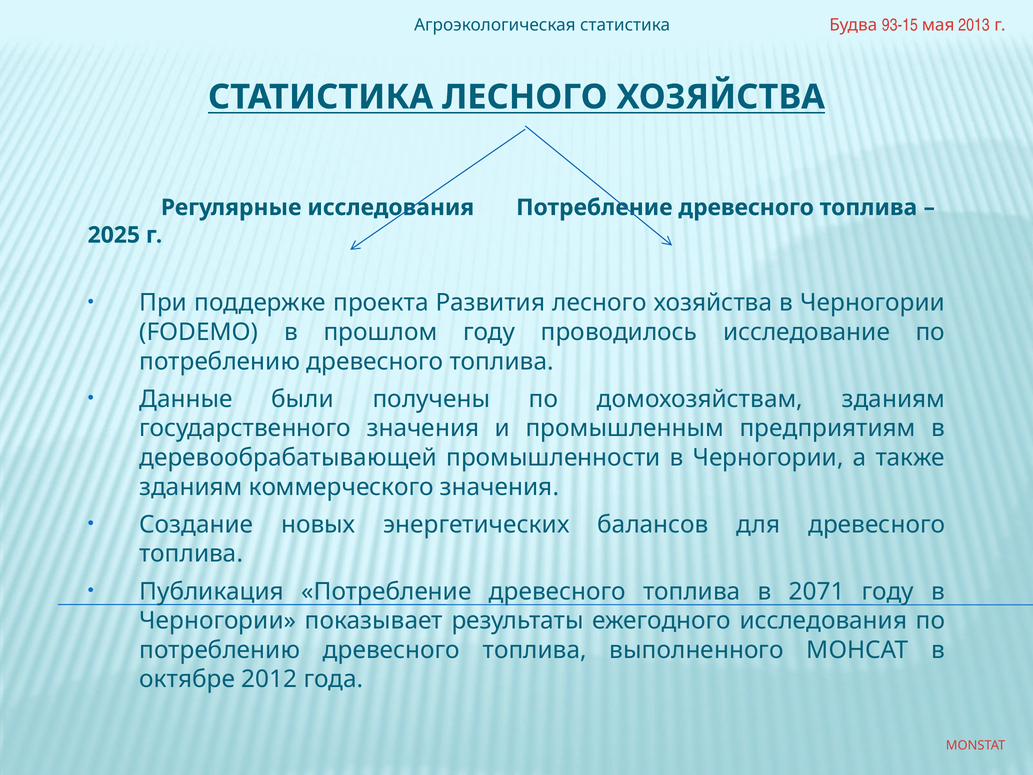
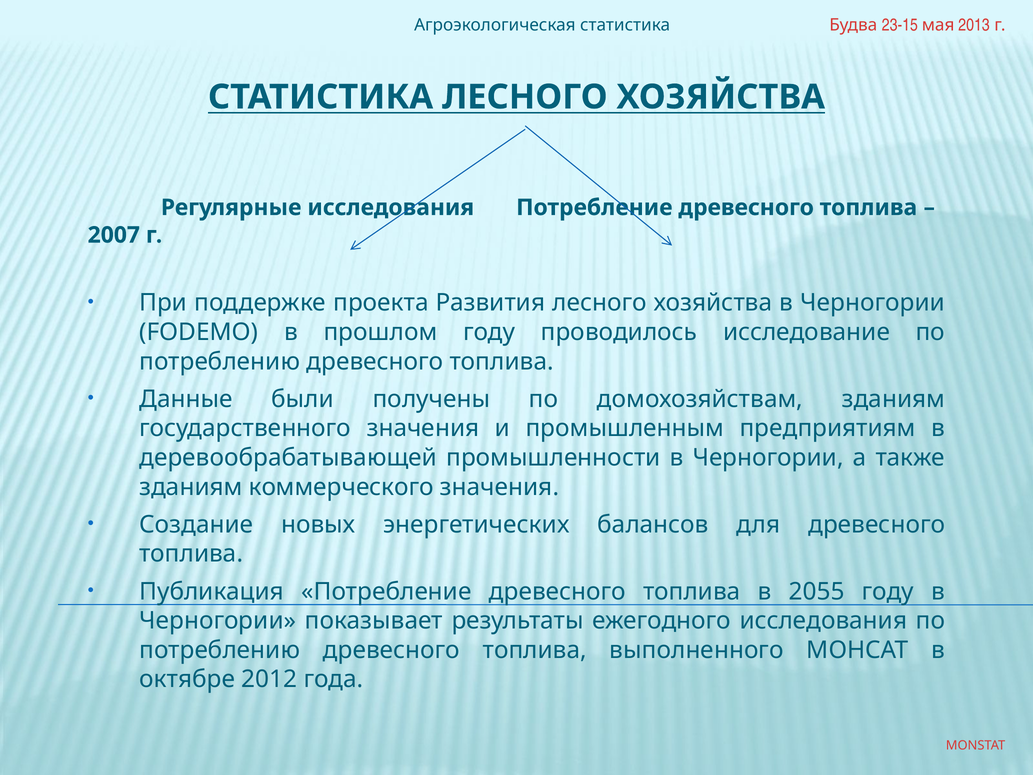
93-15: 93-15 -> 23-15
2025: 2025 -> 2007
2071: 2071 -> 2055
